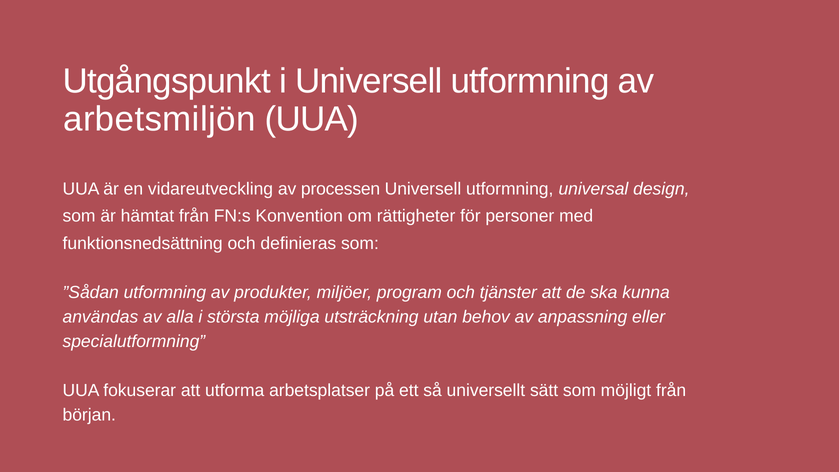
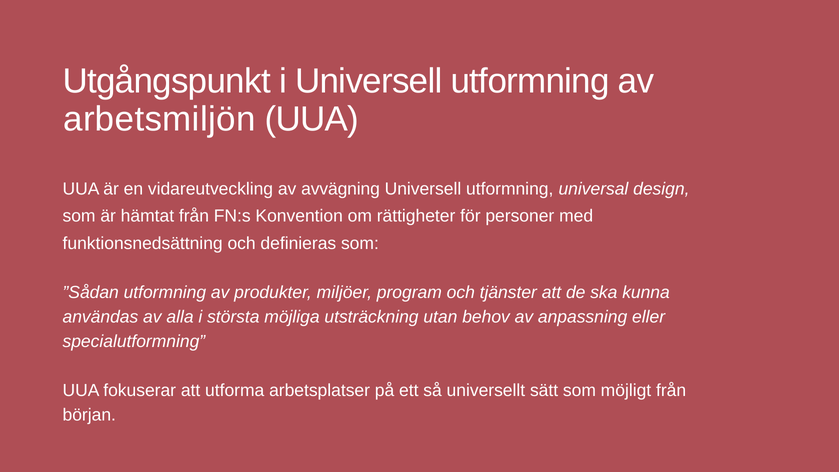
processen: processen -> avvägning
